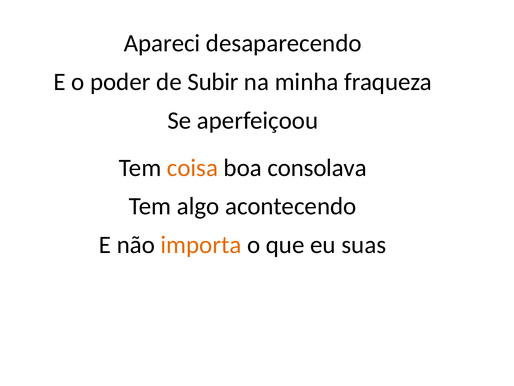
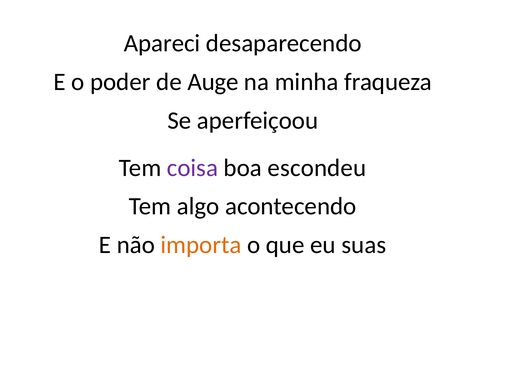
Subir: Subir -> Auge
coisa colour: orange -> purple
consolava: consolava -> escondeu
